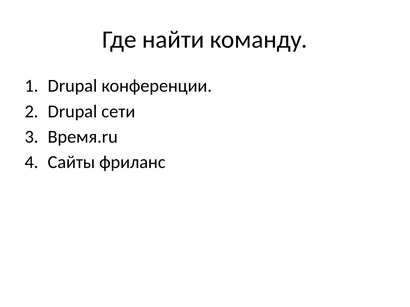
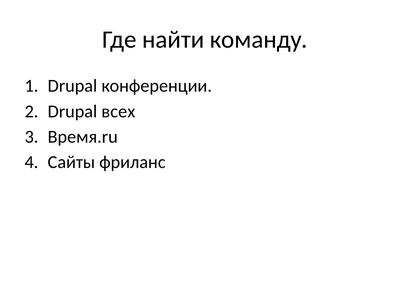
сети: сети -> всех
